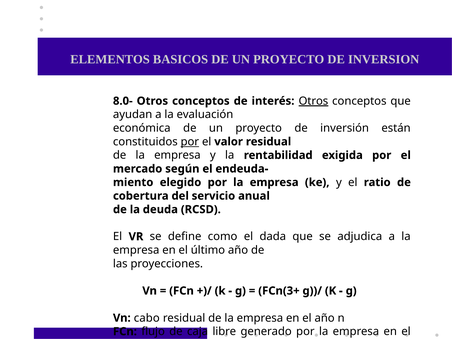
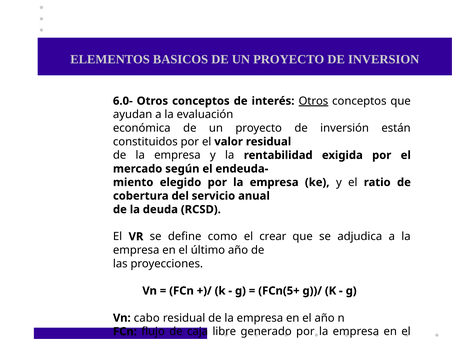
8.0-: 8.0- -> 6.0-
por at (190, 142) underline: present -> none
dada: dada -> crear
FCn(3+: FCn(3+ -> FCn(5+
